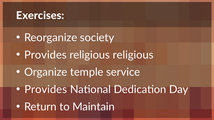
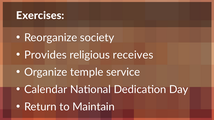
religious religious: religious -> receives
Provides at (46, 90): Provides -> Calendar
